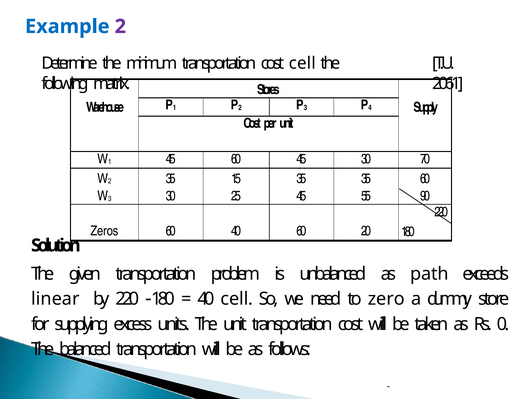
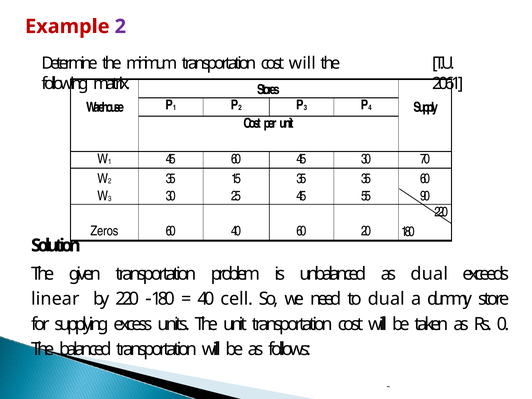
Example colour: blue -> red
minimum transportation cost cell: cell -> will
as path: path -> dual
to zero: zero -> dual
